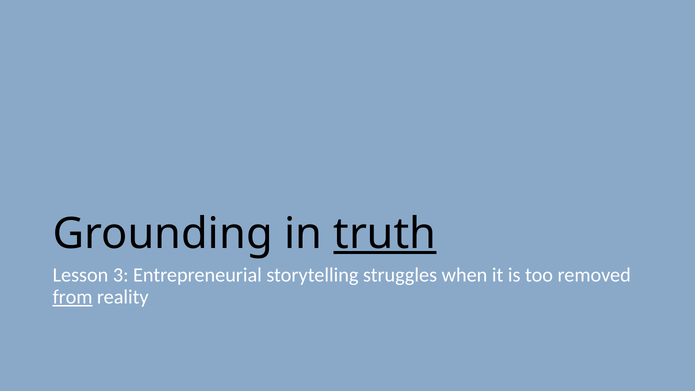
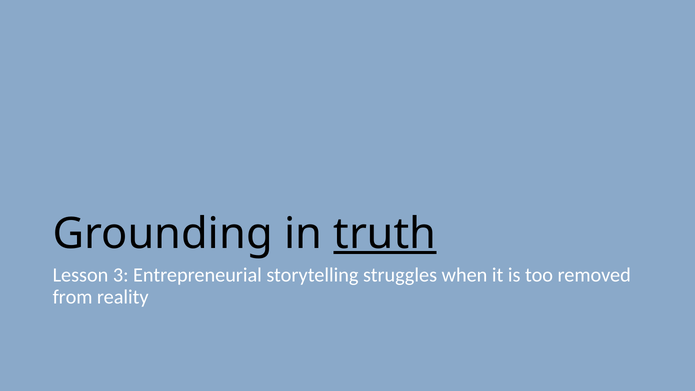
from underline: present -> none
